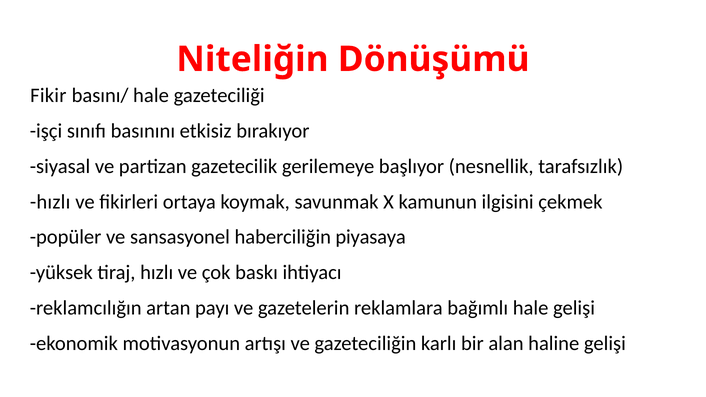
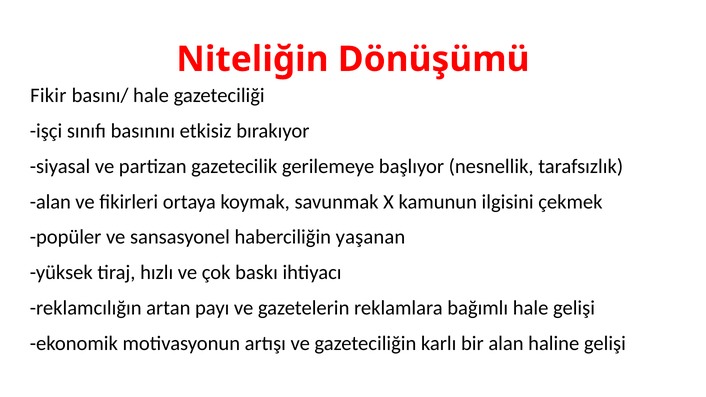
hızlı at (50, 202): hızlı -> alan
piyasaya: piyasaya -> yaşanan
